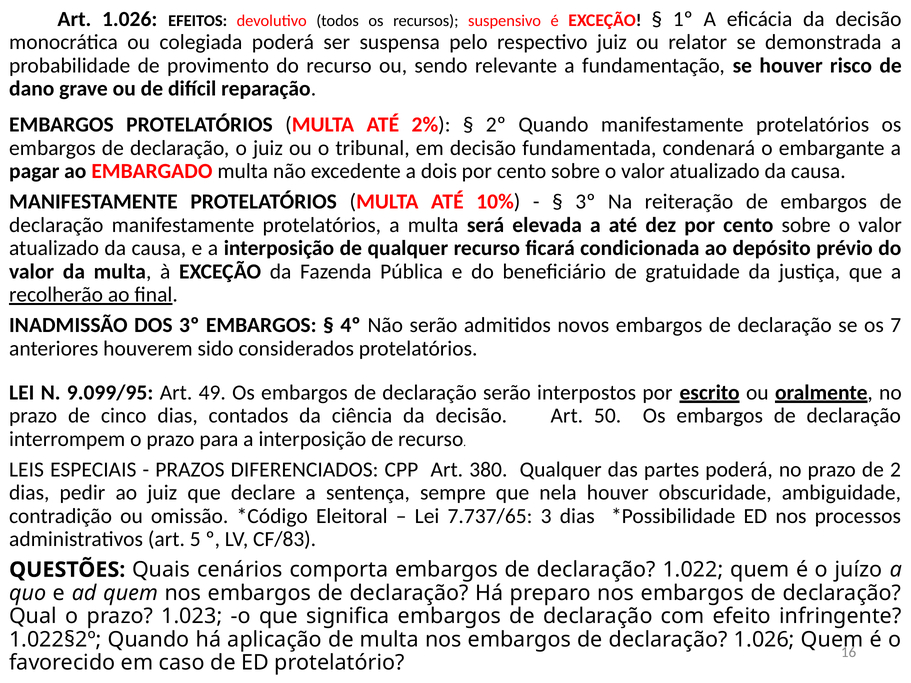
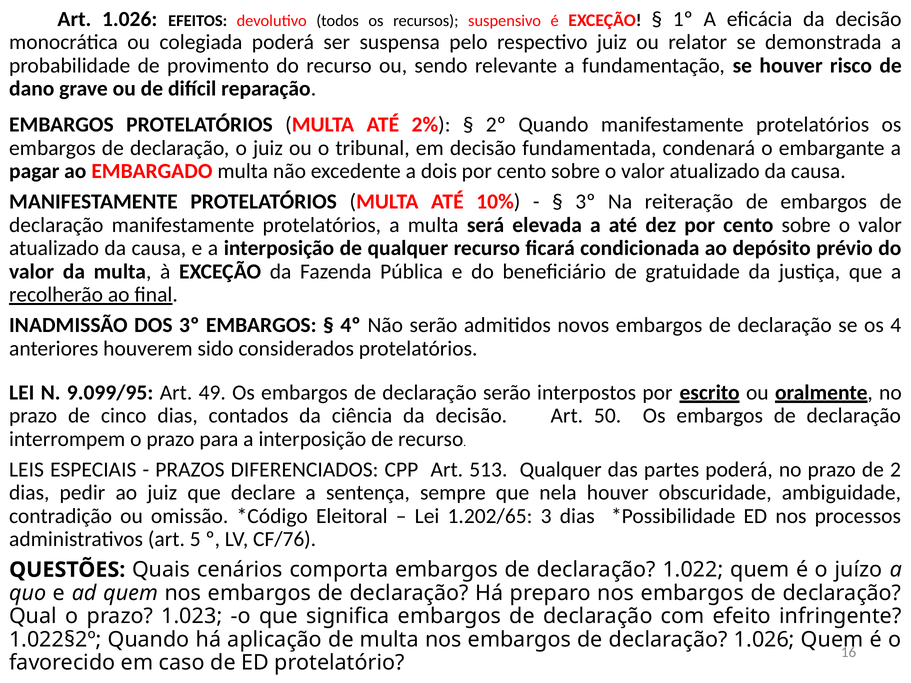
7: 7 -> 4
380: 380 -> 513
7.737/65: 7.737/65 -> 1.202/65
CF/83: CF/83 -> CF/76
